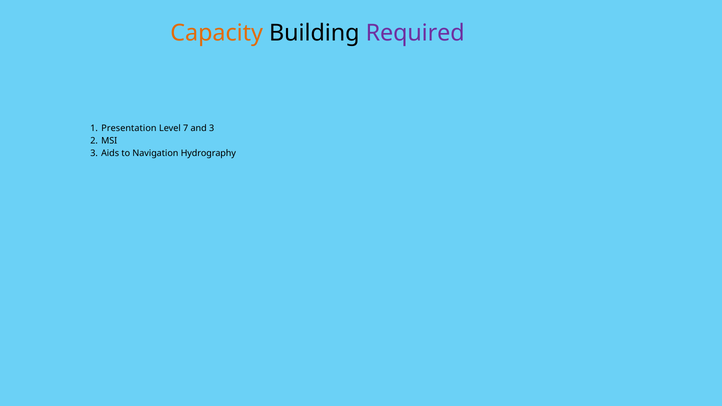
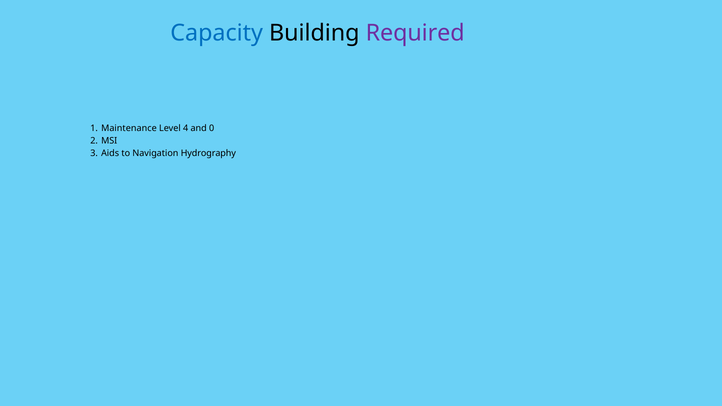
Capacity colour: orange -> blue
Presentation: Presentation -> Maintenance
7: 7 -> 4
and 3: 3 -> 0
